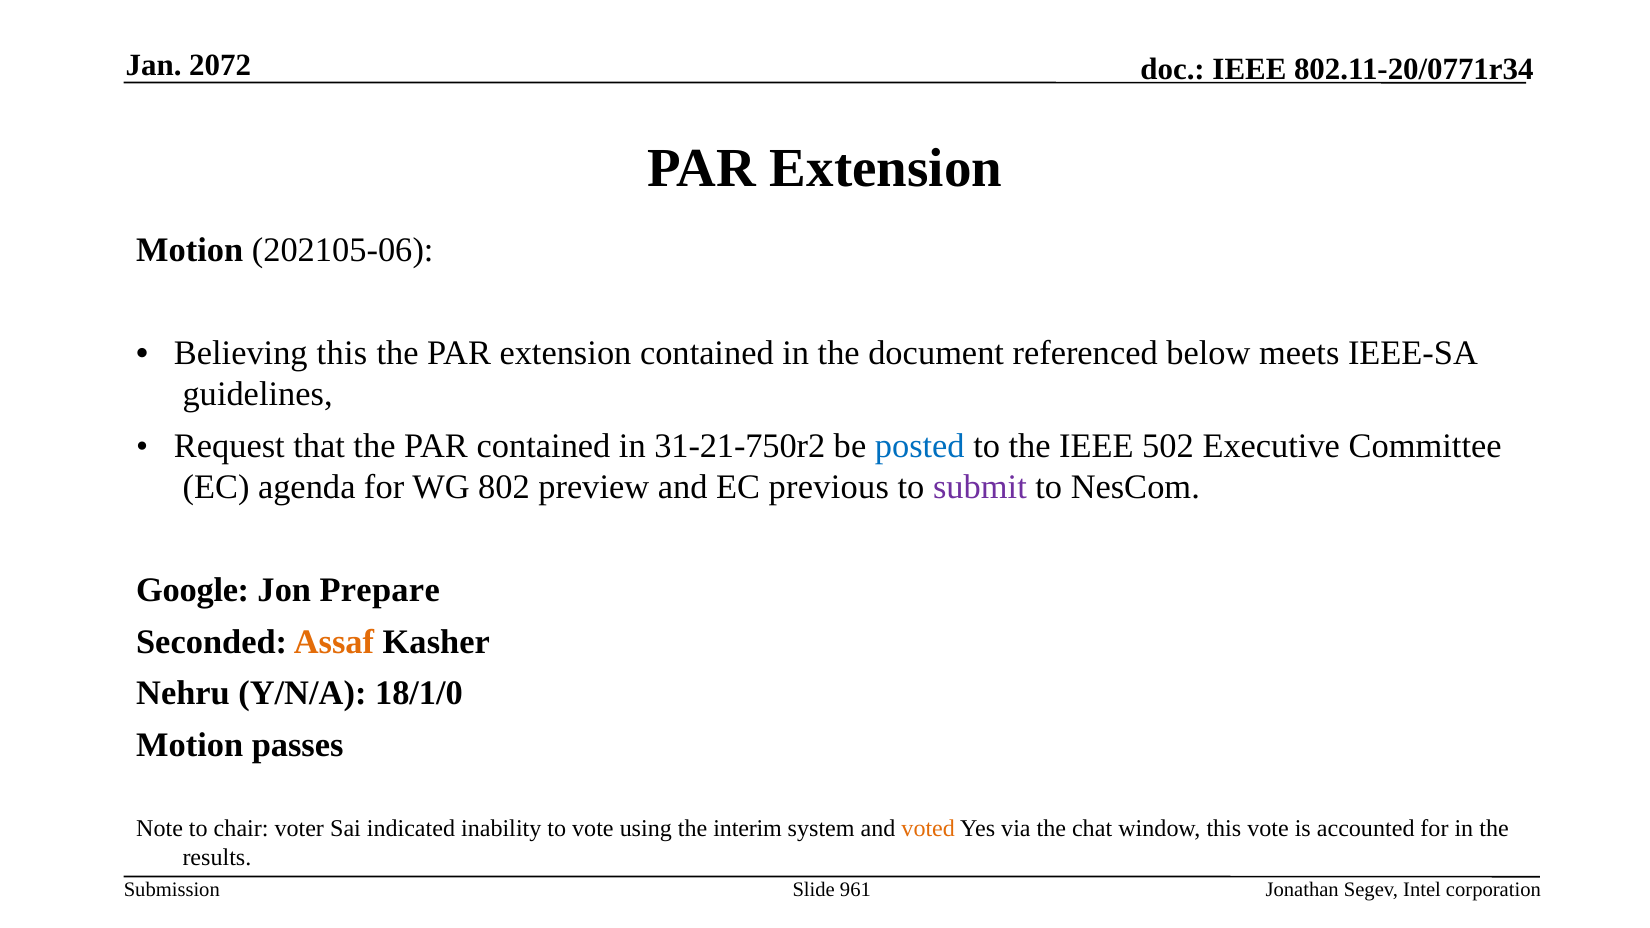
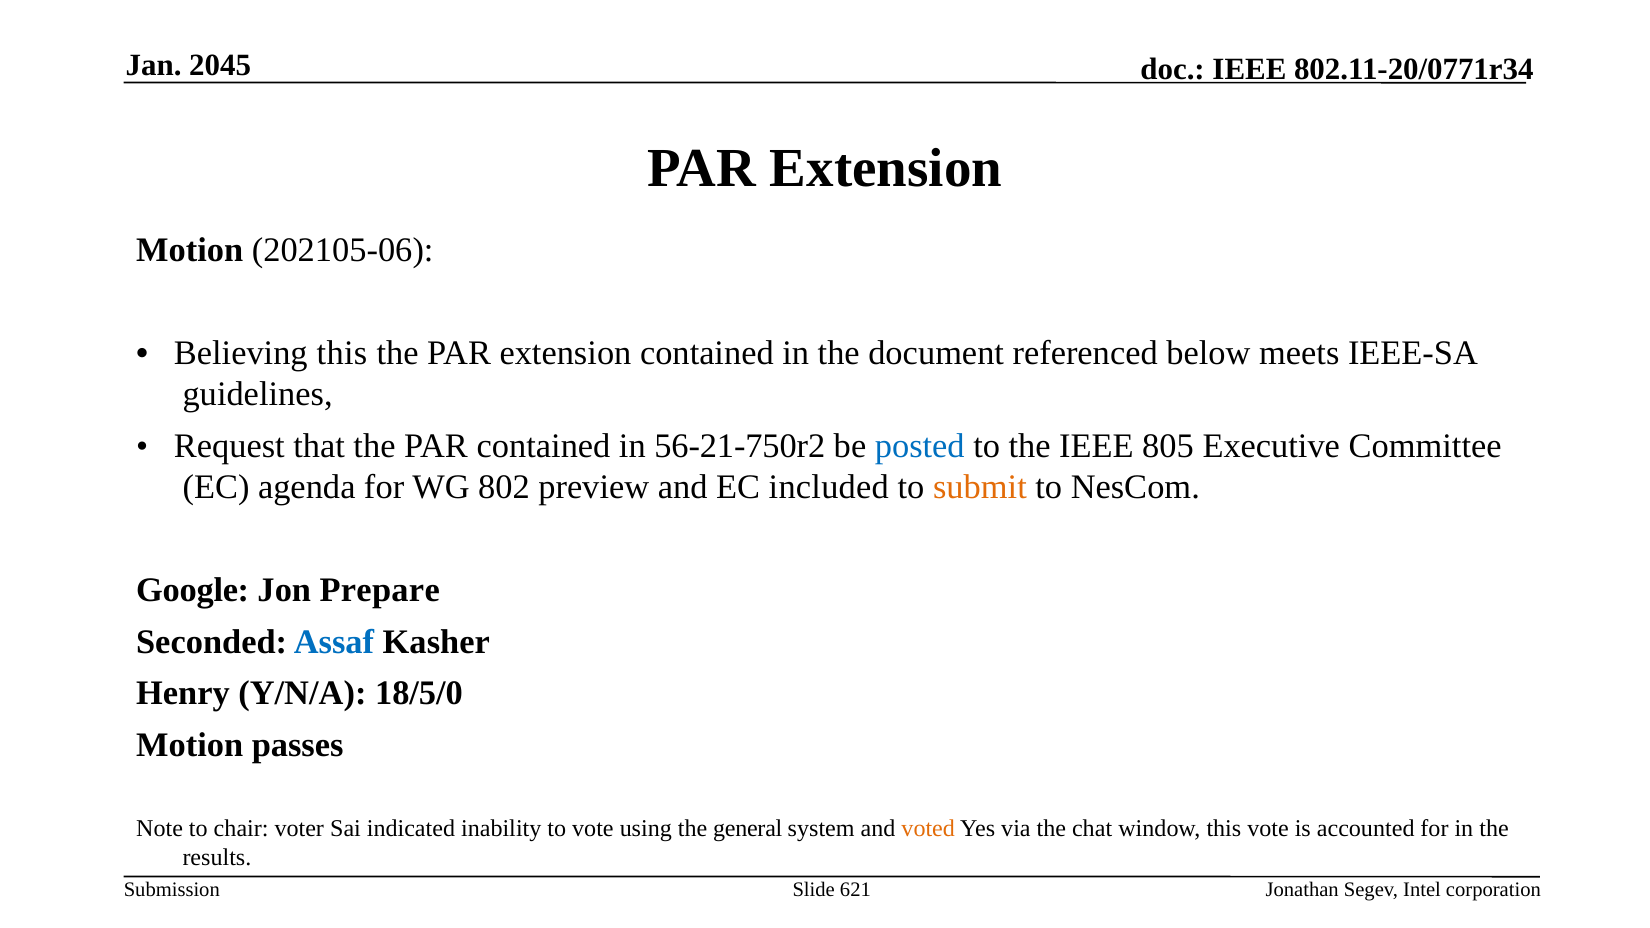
2072: 2072 -> 2045
31-21-750r2: 31-21-750r2 -> 56-21-750r2
502: 502 -> 805
previous: previous -> included
submit colour: purple -> orange
Assaf colour: orange -> blue
Nehru: Nehru -> Henry
18/1/0: 18/1/0 -> 18/5/0
interim: interim -> general
961: 961 -> 621
